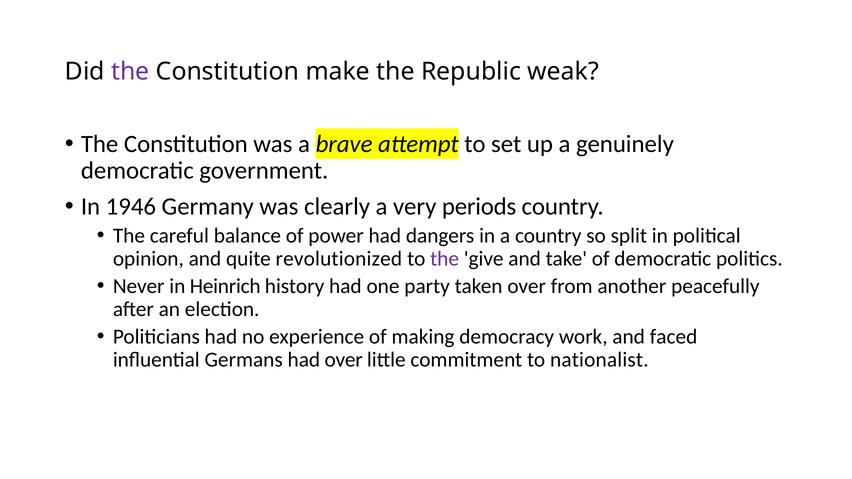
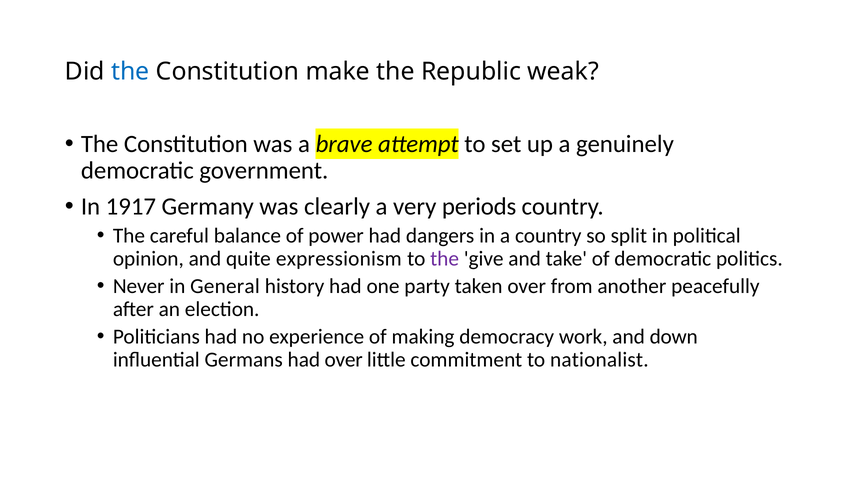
the at (130, 72) colour: purple -> blue
1946: 1946 -> 1917
revolutionized: revolutionized -> expressionism
Heinrich: Heinrich -> General
faced: faced -> down
